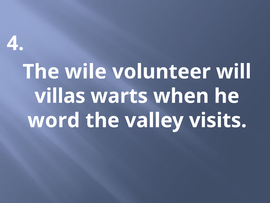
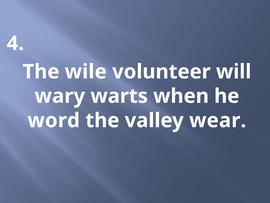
villas: villas -> wary
visits: visits -> wear
